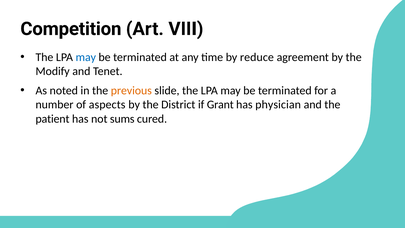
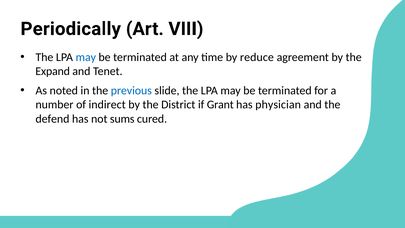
Competition: Competition -> Periodically
Modify: Modify -> Expand
previous colour: orange -> blue
aspects: aspects -> indirect
patient: patient -> defend
